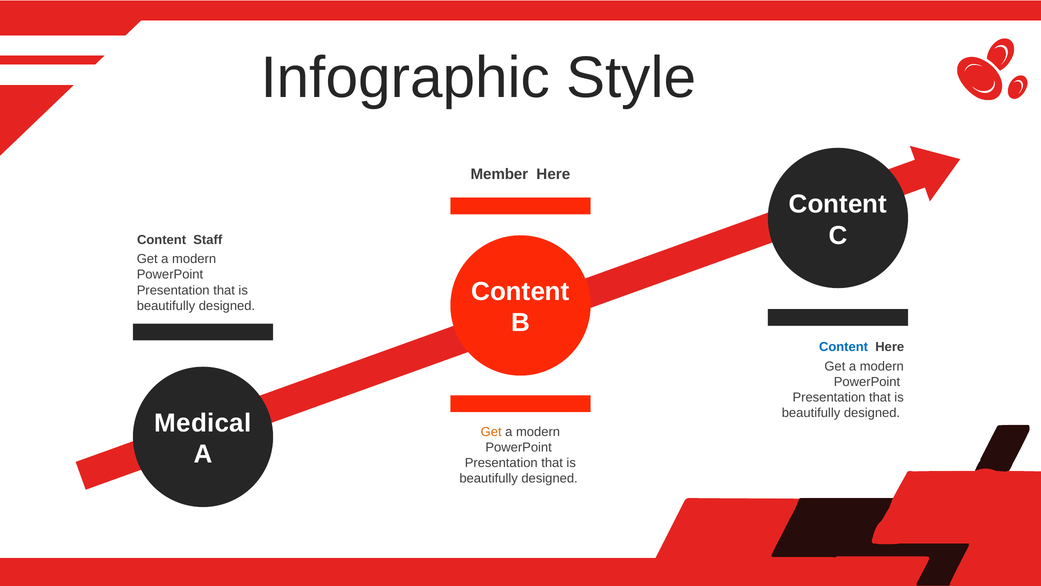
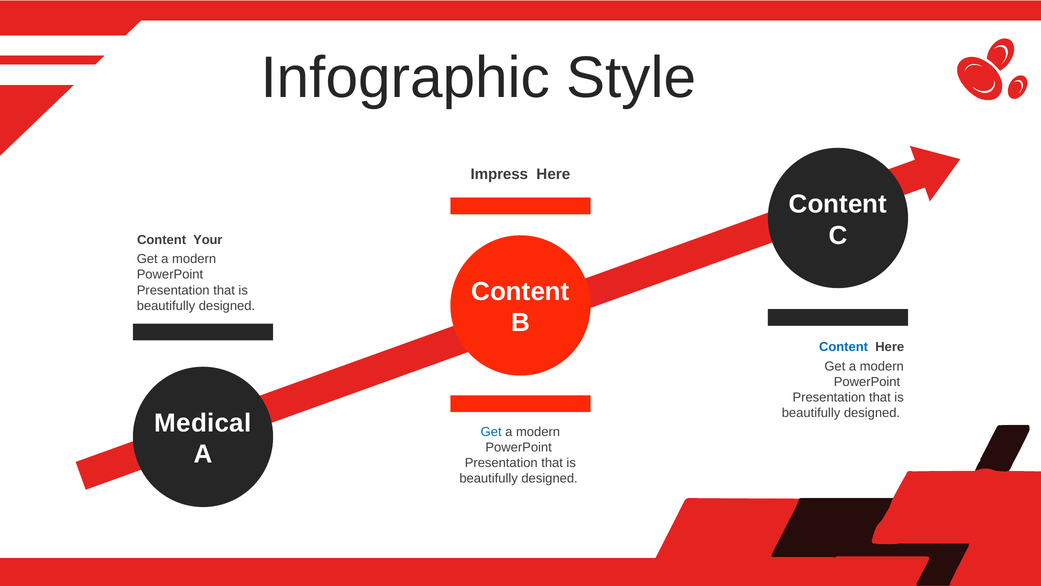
Member: Member -> Impress
Staff: Staff -> Your
Get at (491, 431) colour: orange -> blue
